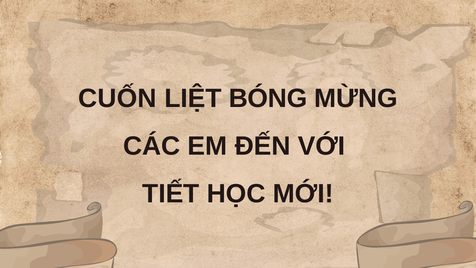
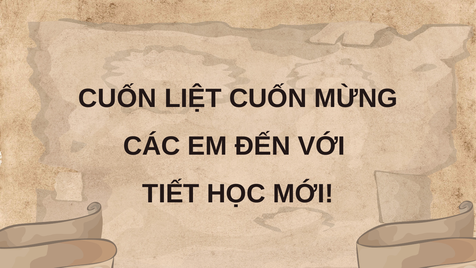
LIỆT BÓNG: BÓNG -> CUỐN
